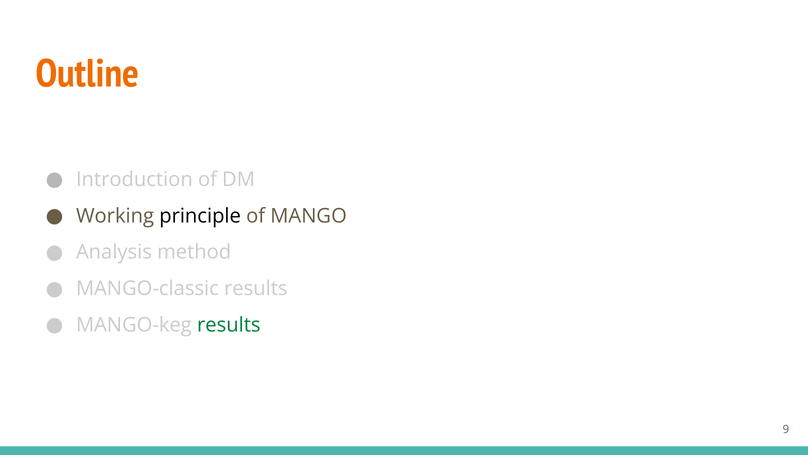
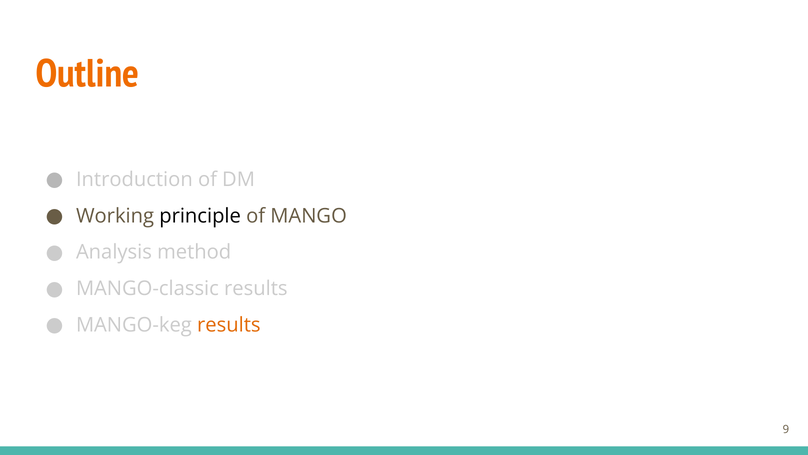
results at (229, 325) colour: green -> orange
